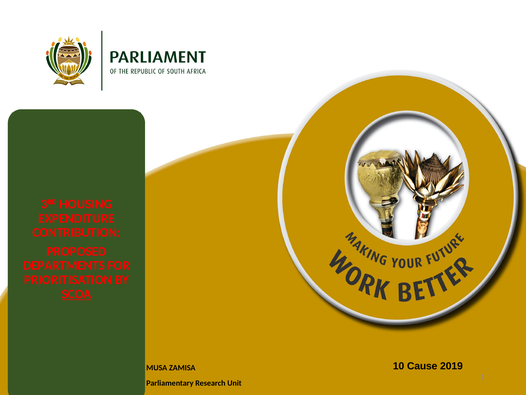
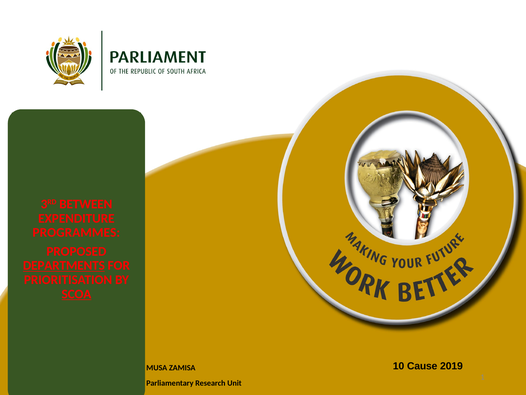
HOUSING: HOUSING -> BETWEEN
CONTRIBUTION: CONTRIBUTION -> PROGRAMMES
DEPARTMENTS underline: none -> present
